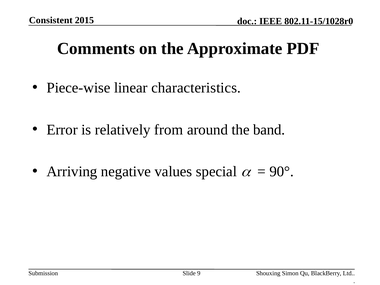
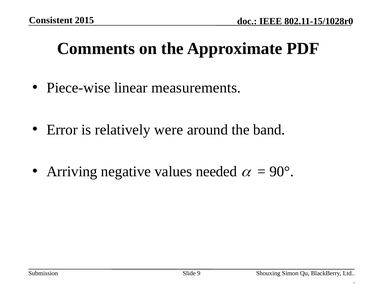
characteristics: characteristics -> measurements
from: from -> were
special: special -> needed
